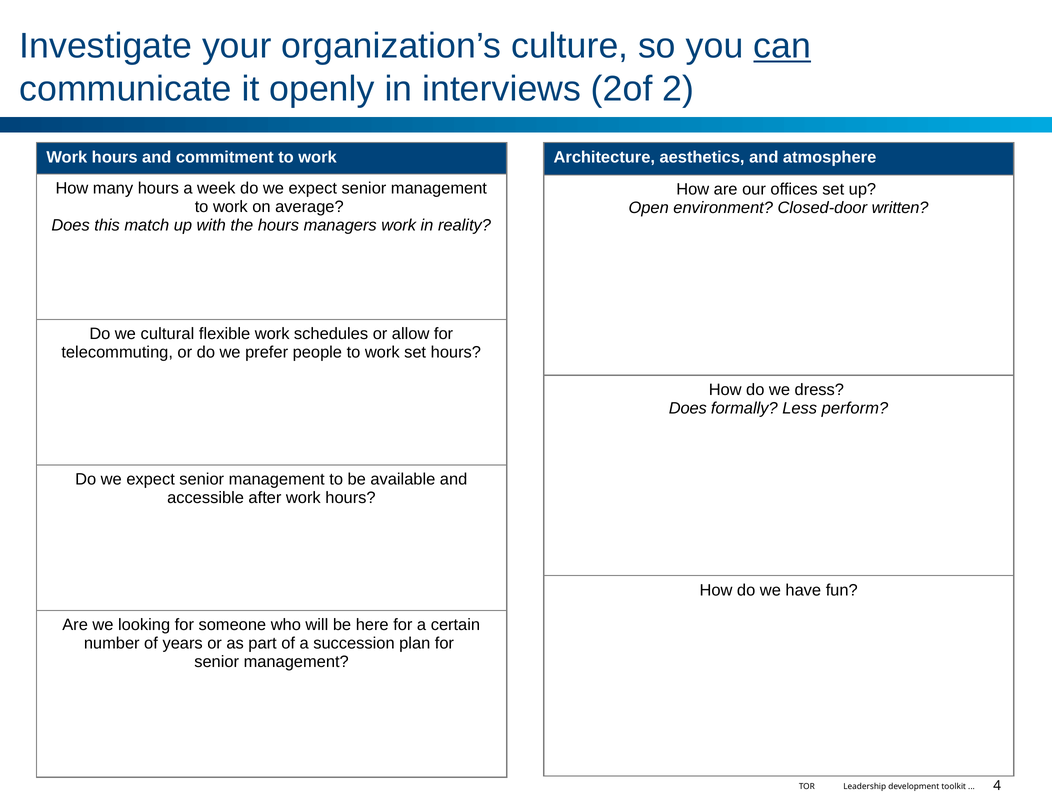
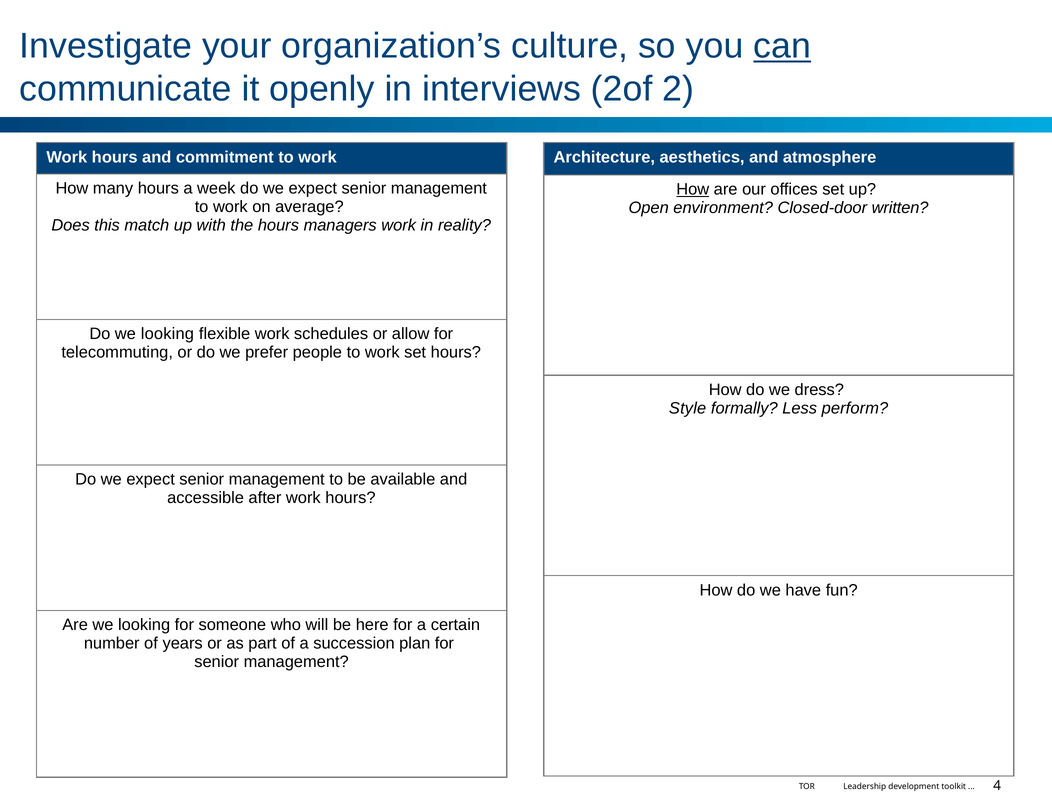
How at (693, 190) underline: none -> present
Do we cultural: cultural -> looking
Does at (688, 408): Does -> Style
